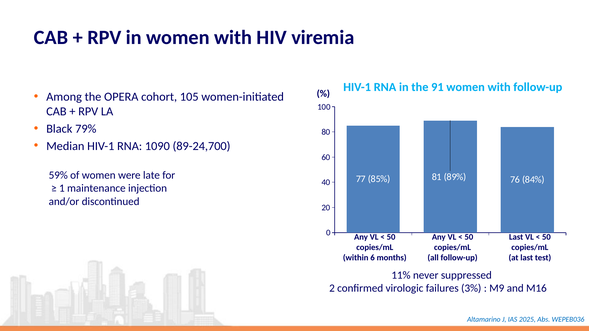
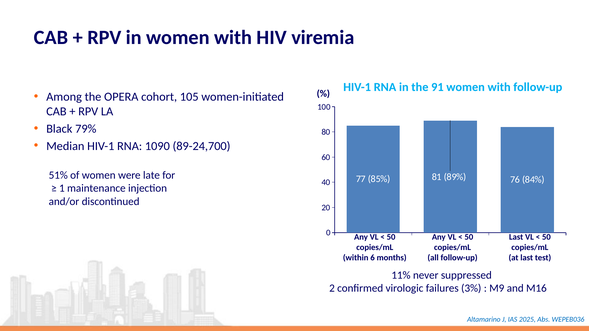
59%: 59% -> 51%
